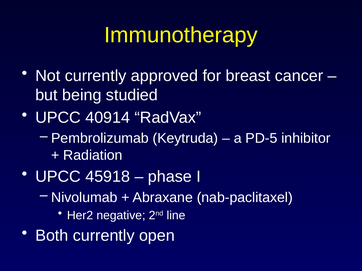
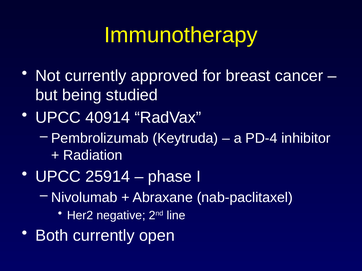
PD-5: PD-5 -> PD-4
45918: 45918 -> 25914
